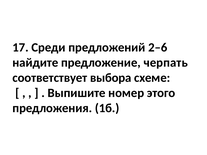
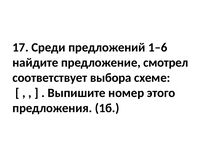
2–6: 2–6 -> 1–6
черпать: черпать -> смотрел
